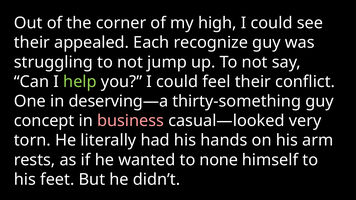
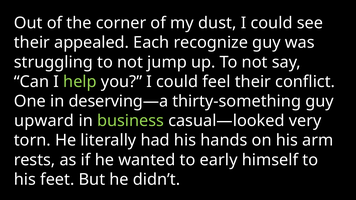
high: high -> dust
concept: concept -> upward
business colour: pink -> light green
none: none -> early
